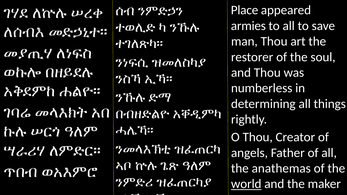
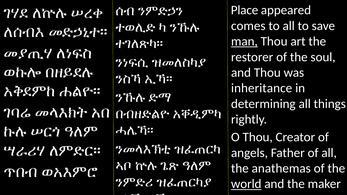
armies: armies -> comes
man underline: none -> present
numberless: numberless -> inheritance
